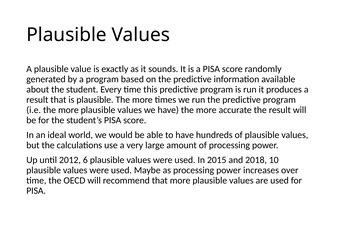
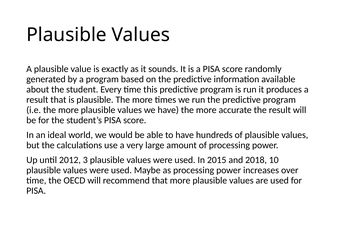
6: 6 -> 3
